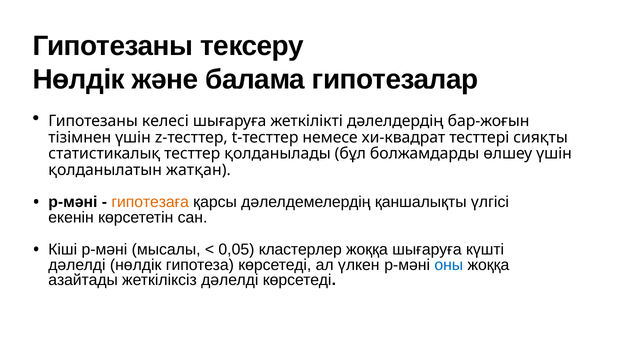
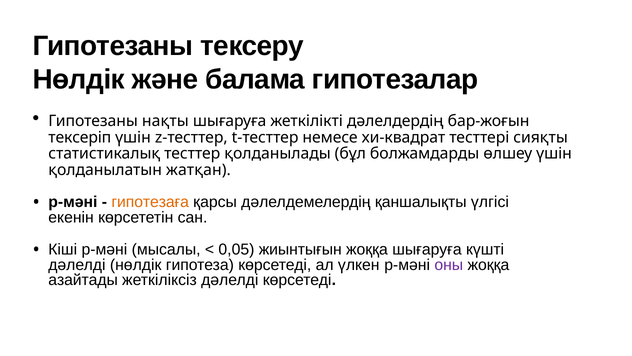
келесі: келесі -> нақты
тізімнен: тізімнен -> тексеріп
кластерлер: кластерлер -> жиынтығын
оны colour: blue -> purple
